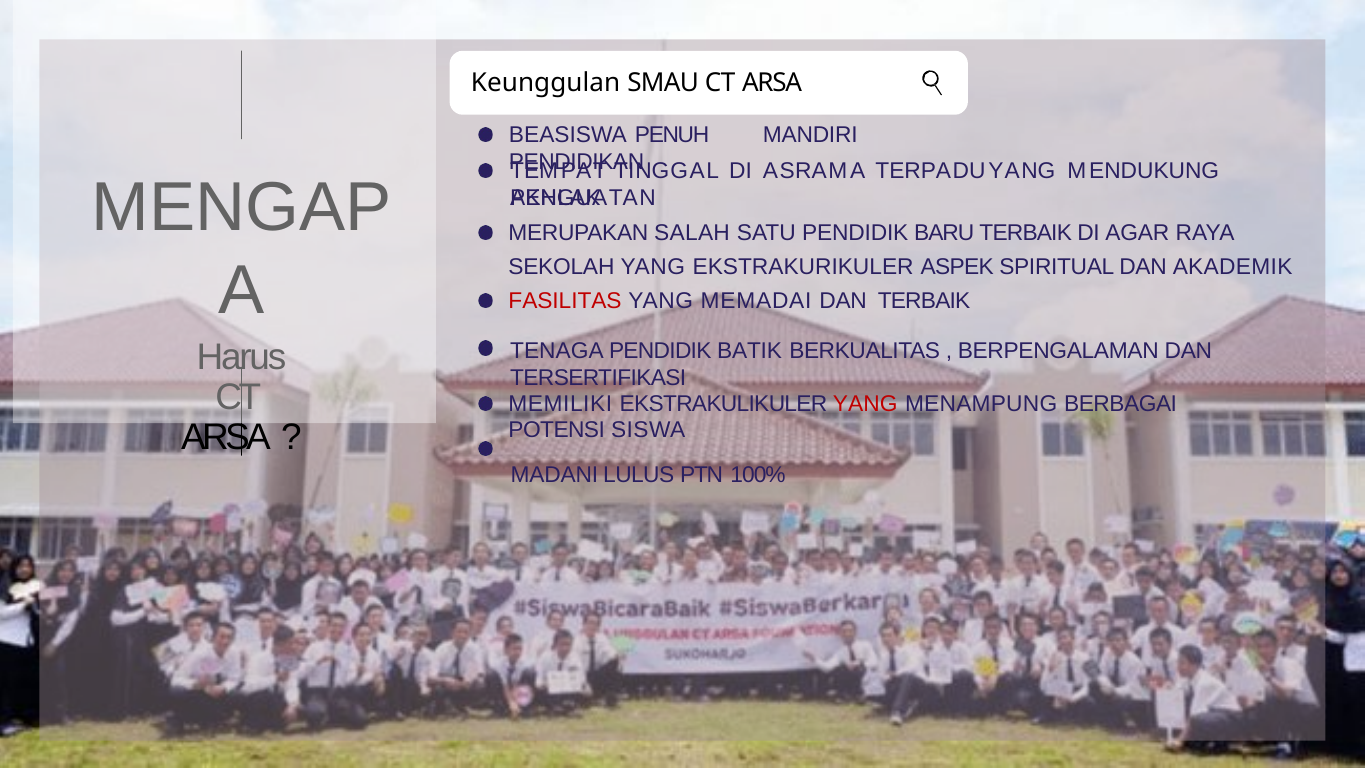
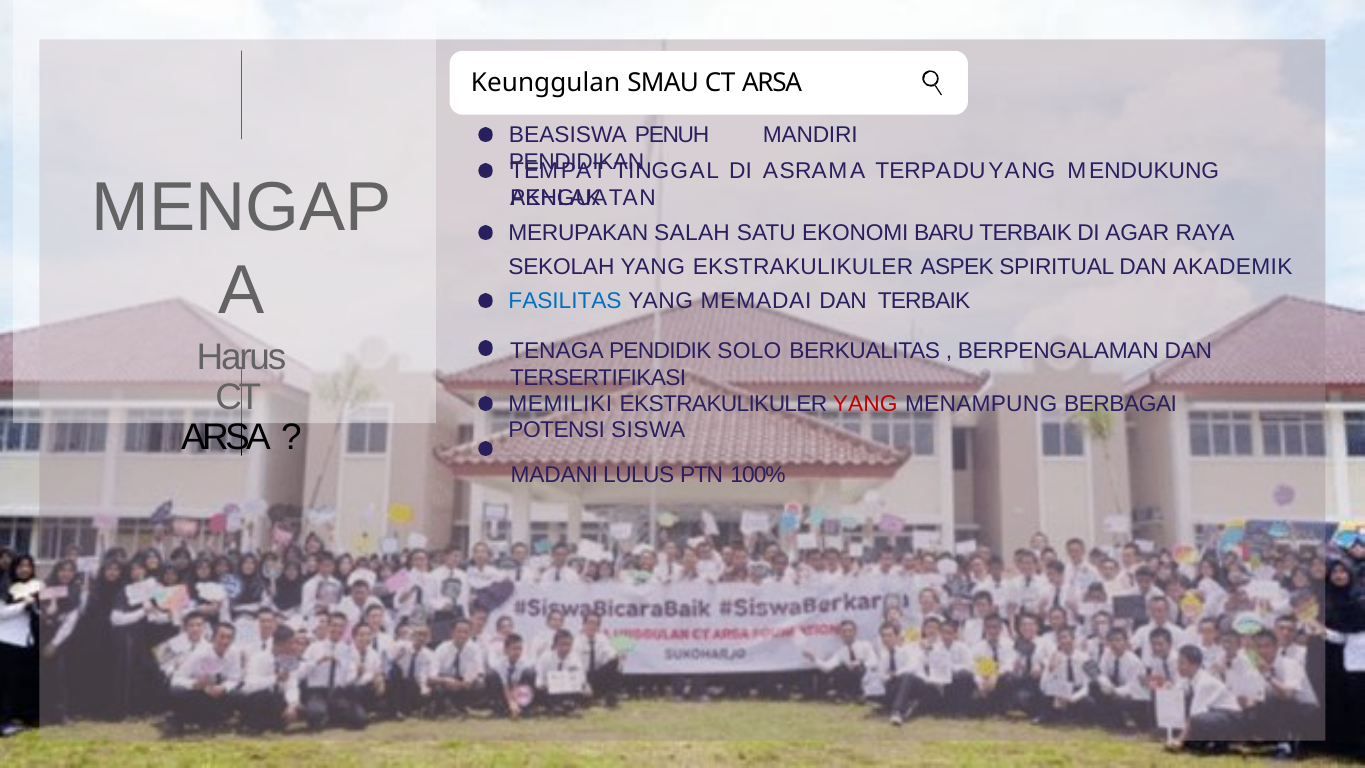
SATU PENDIDIK: PENDIDIK -> EKONOMI
YANG EKSTRAKURIKULER: EKSTRAKURIKULER -> EKSTRAKULIKULER
FASILITAS colour: red -> blue
BATIK: BATIK -> SOLO
